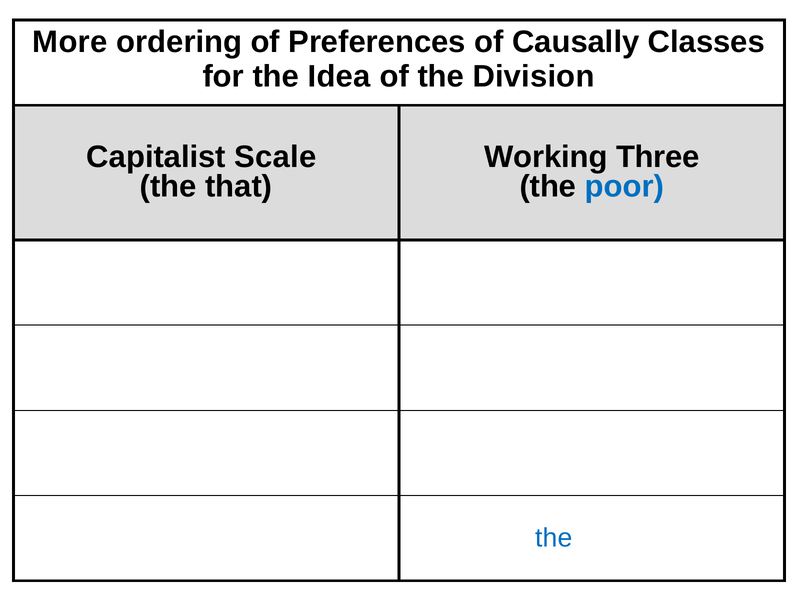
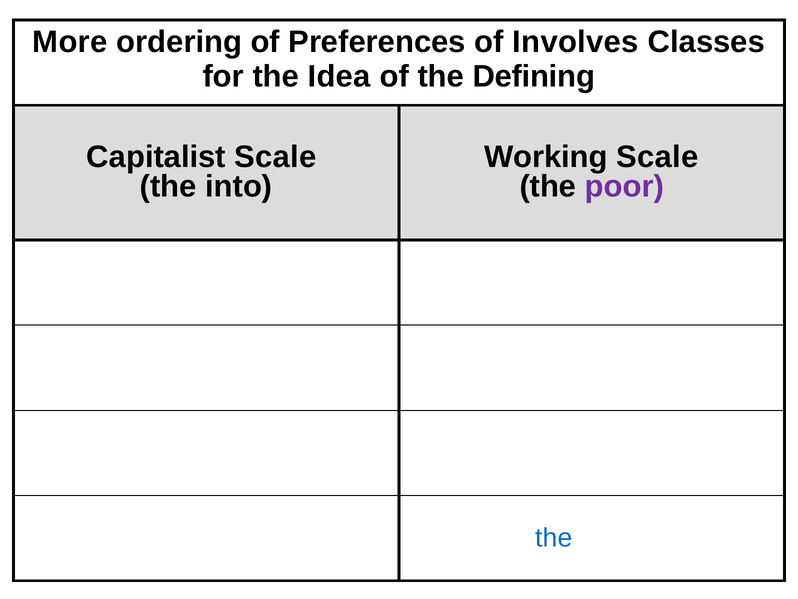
Causally: Causally -> Involves
Division: Division -> Defining
Working Three: Three -> Scale
that: that -> into
poor colour: blue -> purple
